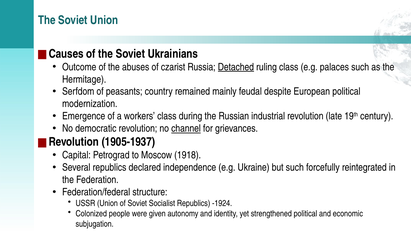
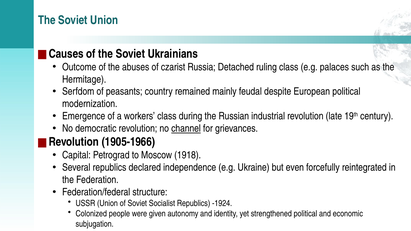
Detached underline: present -> none
1905-1937: 1905-1937 -> 1905-1966
but such: such -> even
